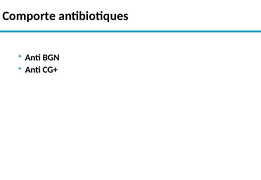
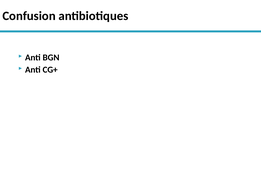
Comporte: Comporte -> Confusion
